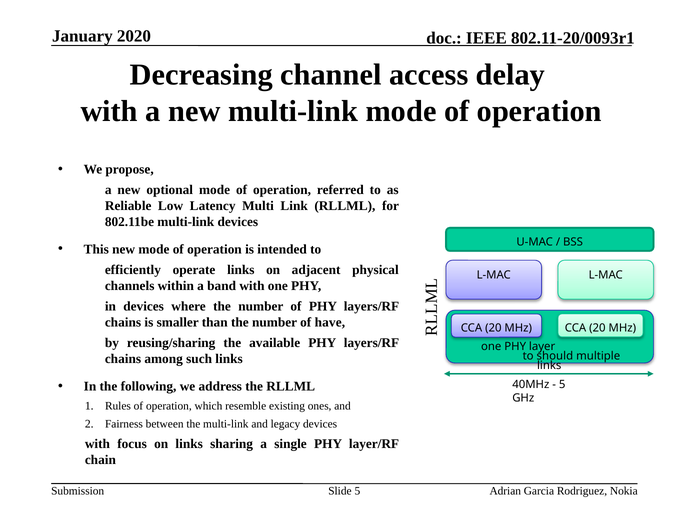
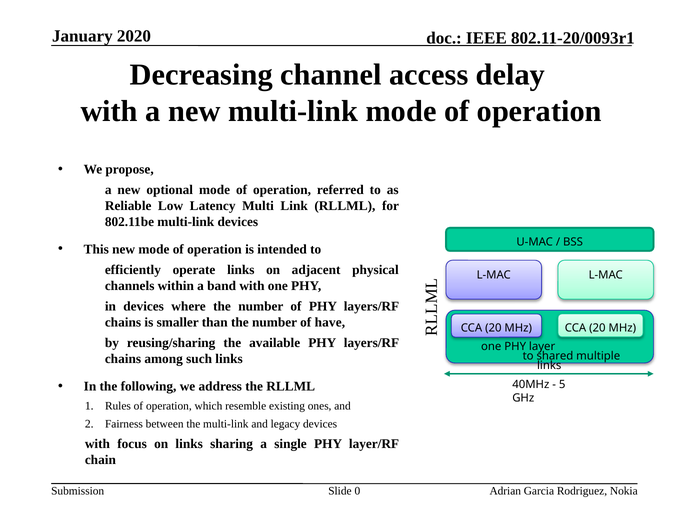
should: should -> shared
Slide 5: 5 -> 0
